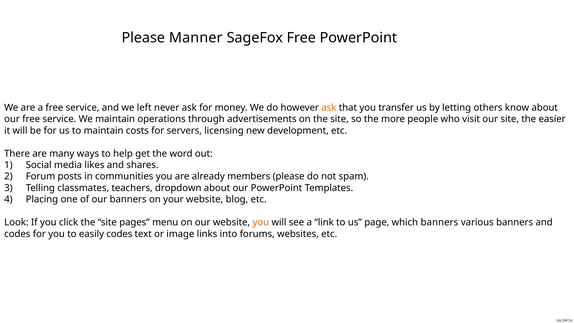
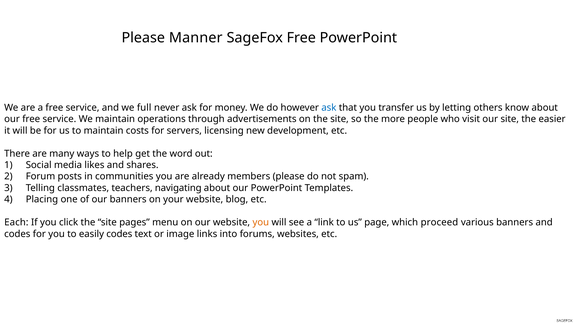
left: left -> full
ask at (329, 108) colour: orange -> blue
dropdown: dropdown -> navigating
Look: Look -> Each
which banners: banners -> proceed
